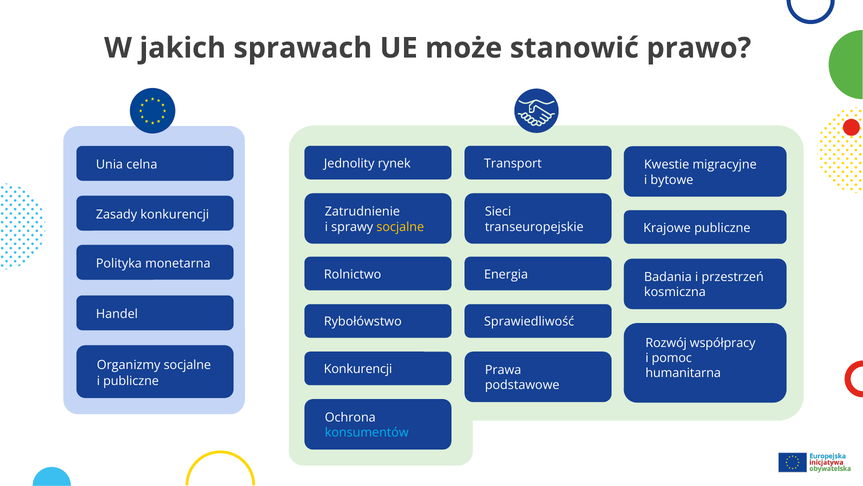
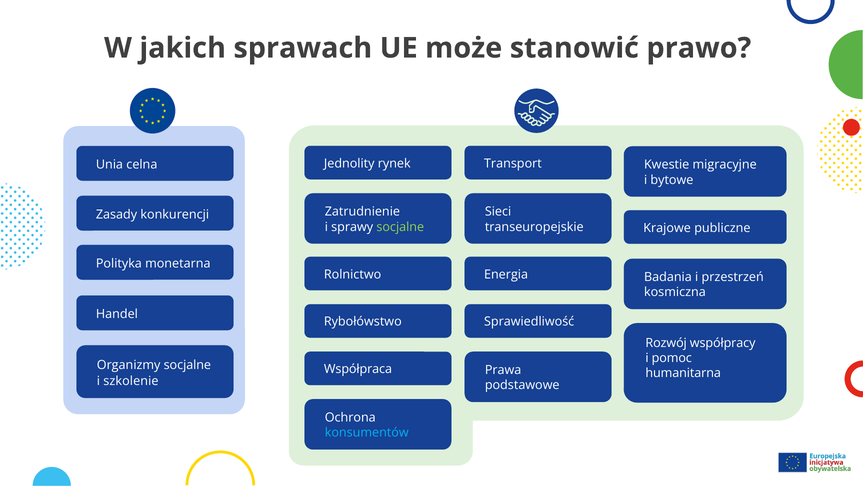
socjalne at (400, 227) colour: yellow -> light green
Konkurencji at (358, 369): Konkurencji -> Współpraca
i publiczne: publiczne -> szkolenie
